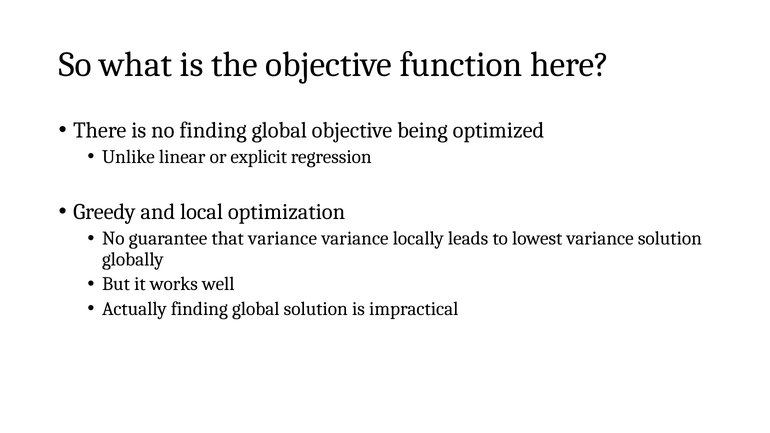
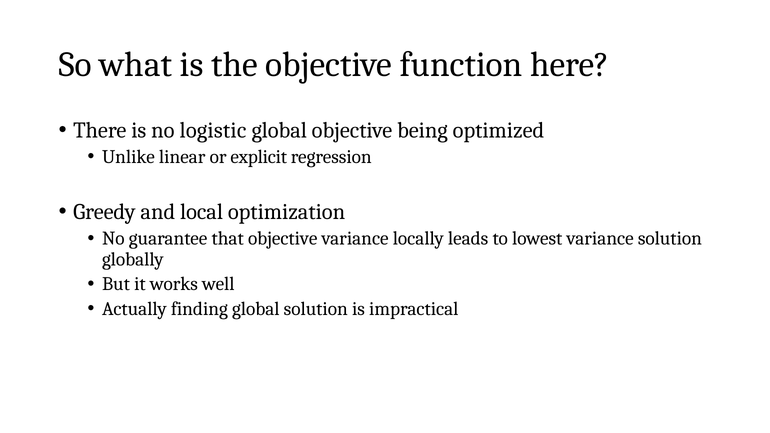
no finding: finding -> logistic
that variance: variance -> objective
